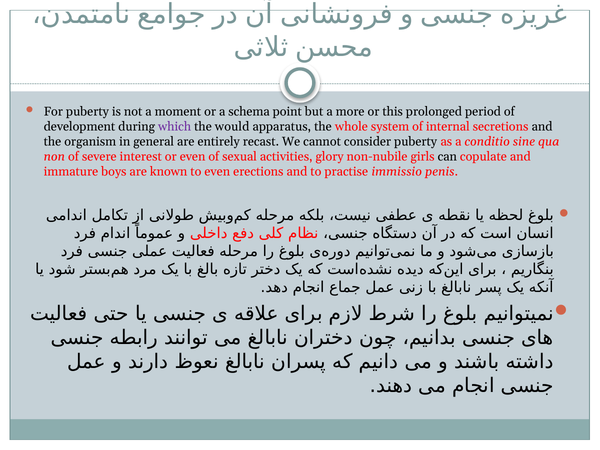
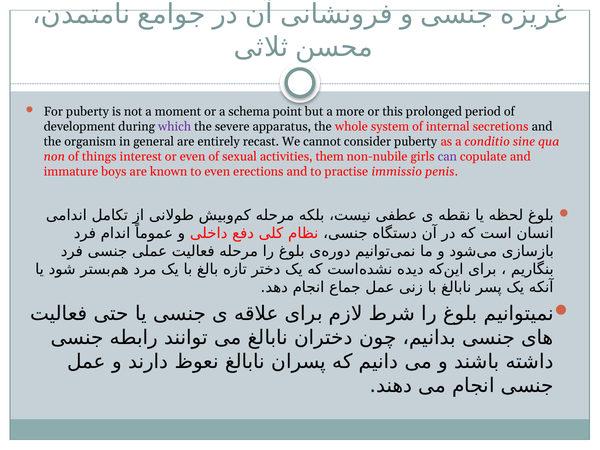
would: would -> severe
severe: severe -> things
glory: glory -> them
can colour: black -> purple
